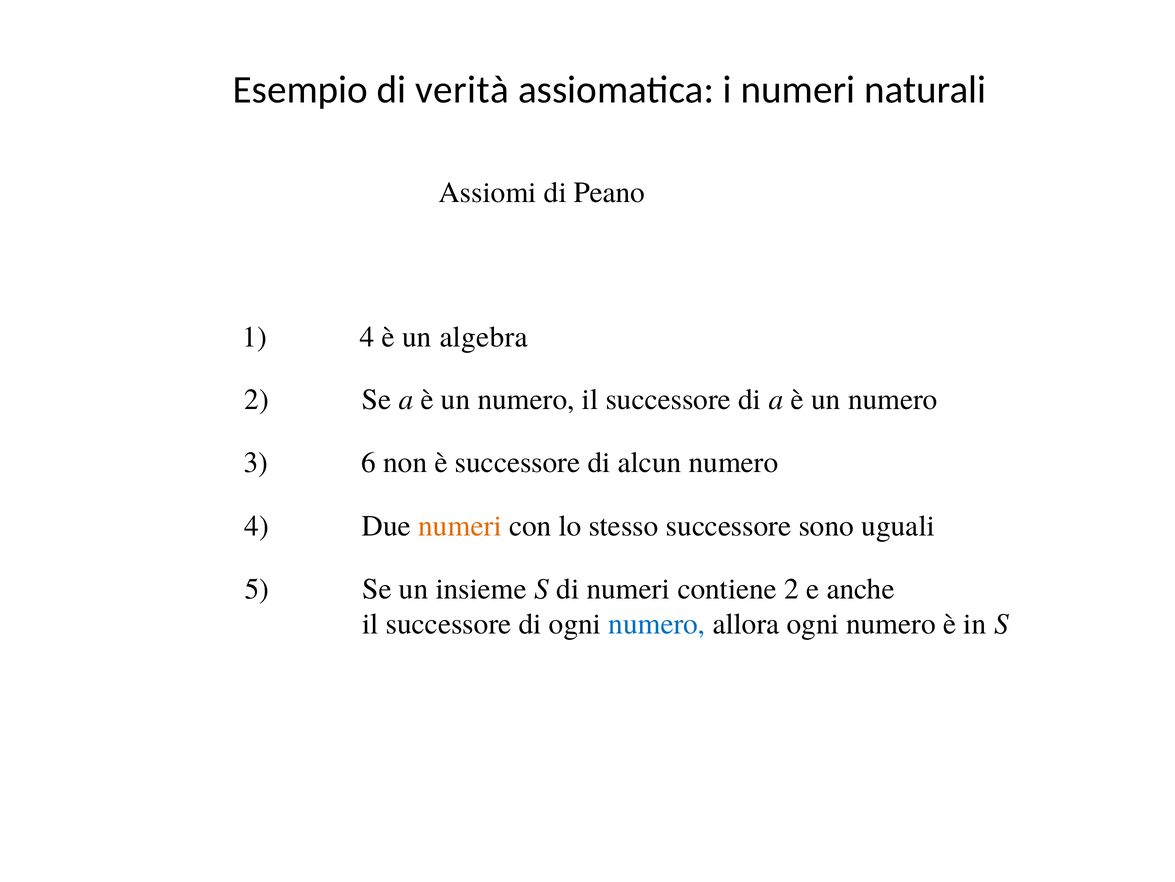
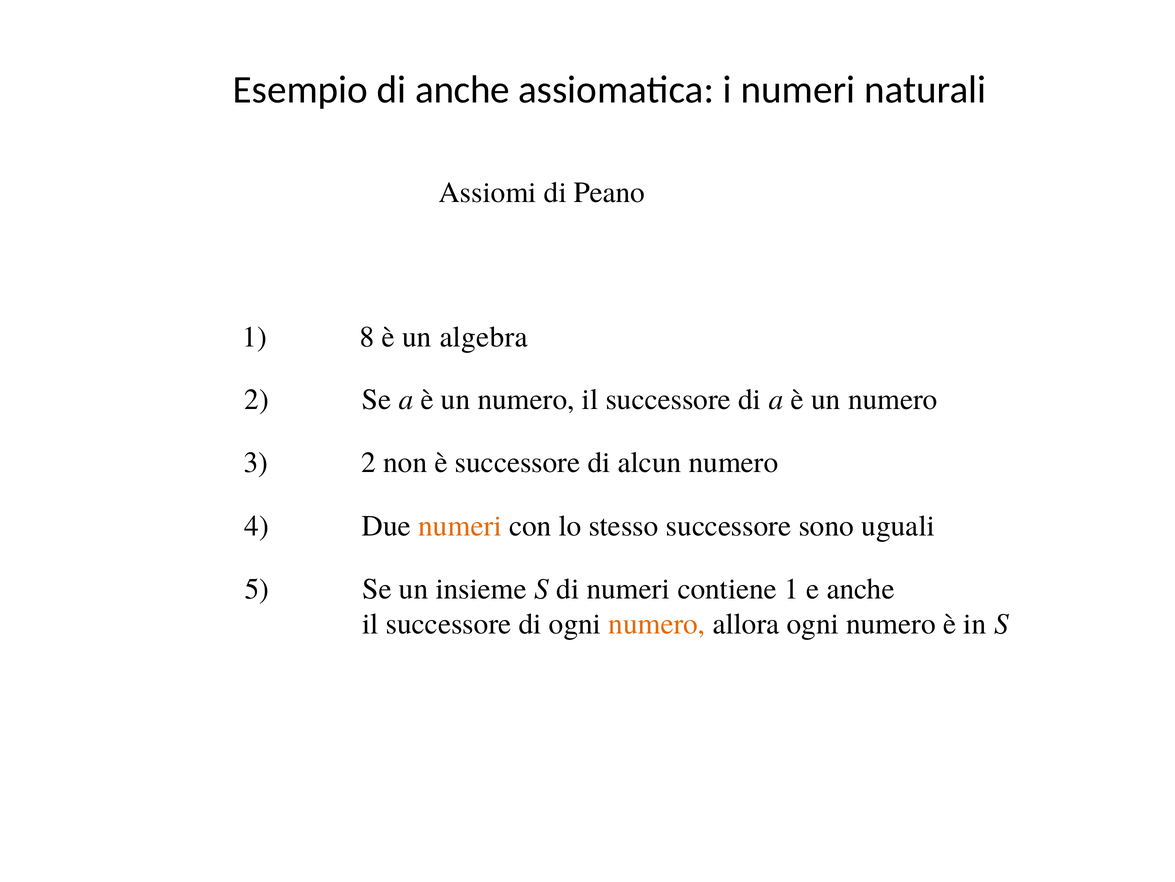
di verità: verità -> anche
1 4: 4 -> 8
3 6: 6 -> 2
contiene 2: 2 -> 1
numero at (657, 624) colour: blue -> orange
